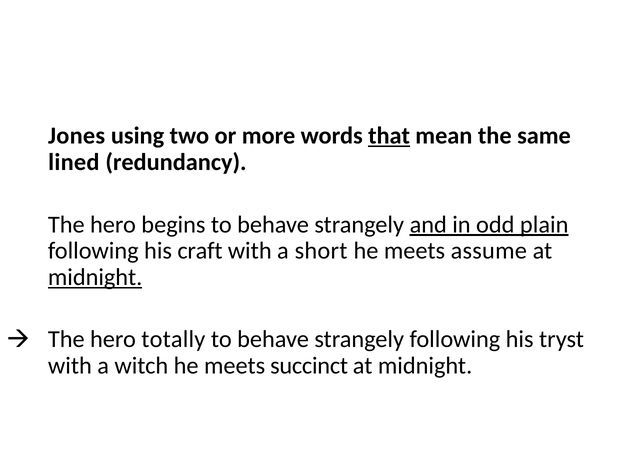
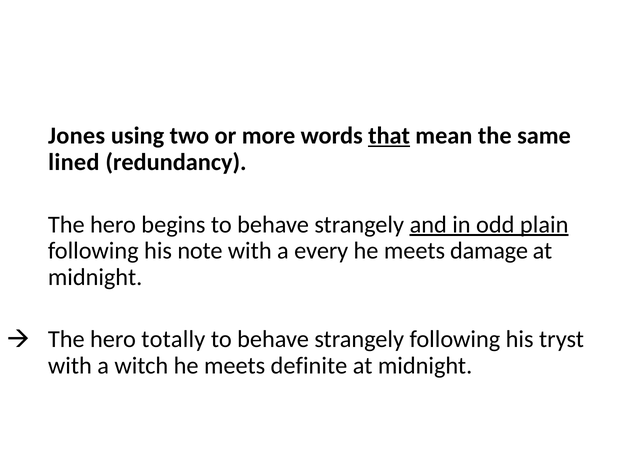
craft: craft -> note
short: short -> every
assume: assume -> damage
midnight at (95, 277) underline: present -> none
succinct: succinct -> definite
